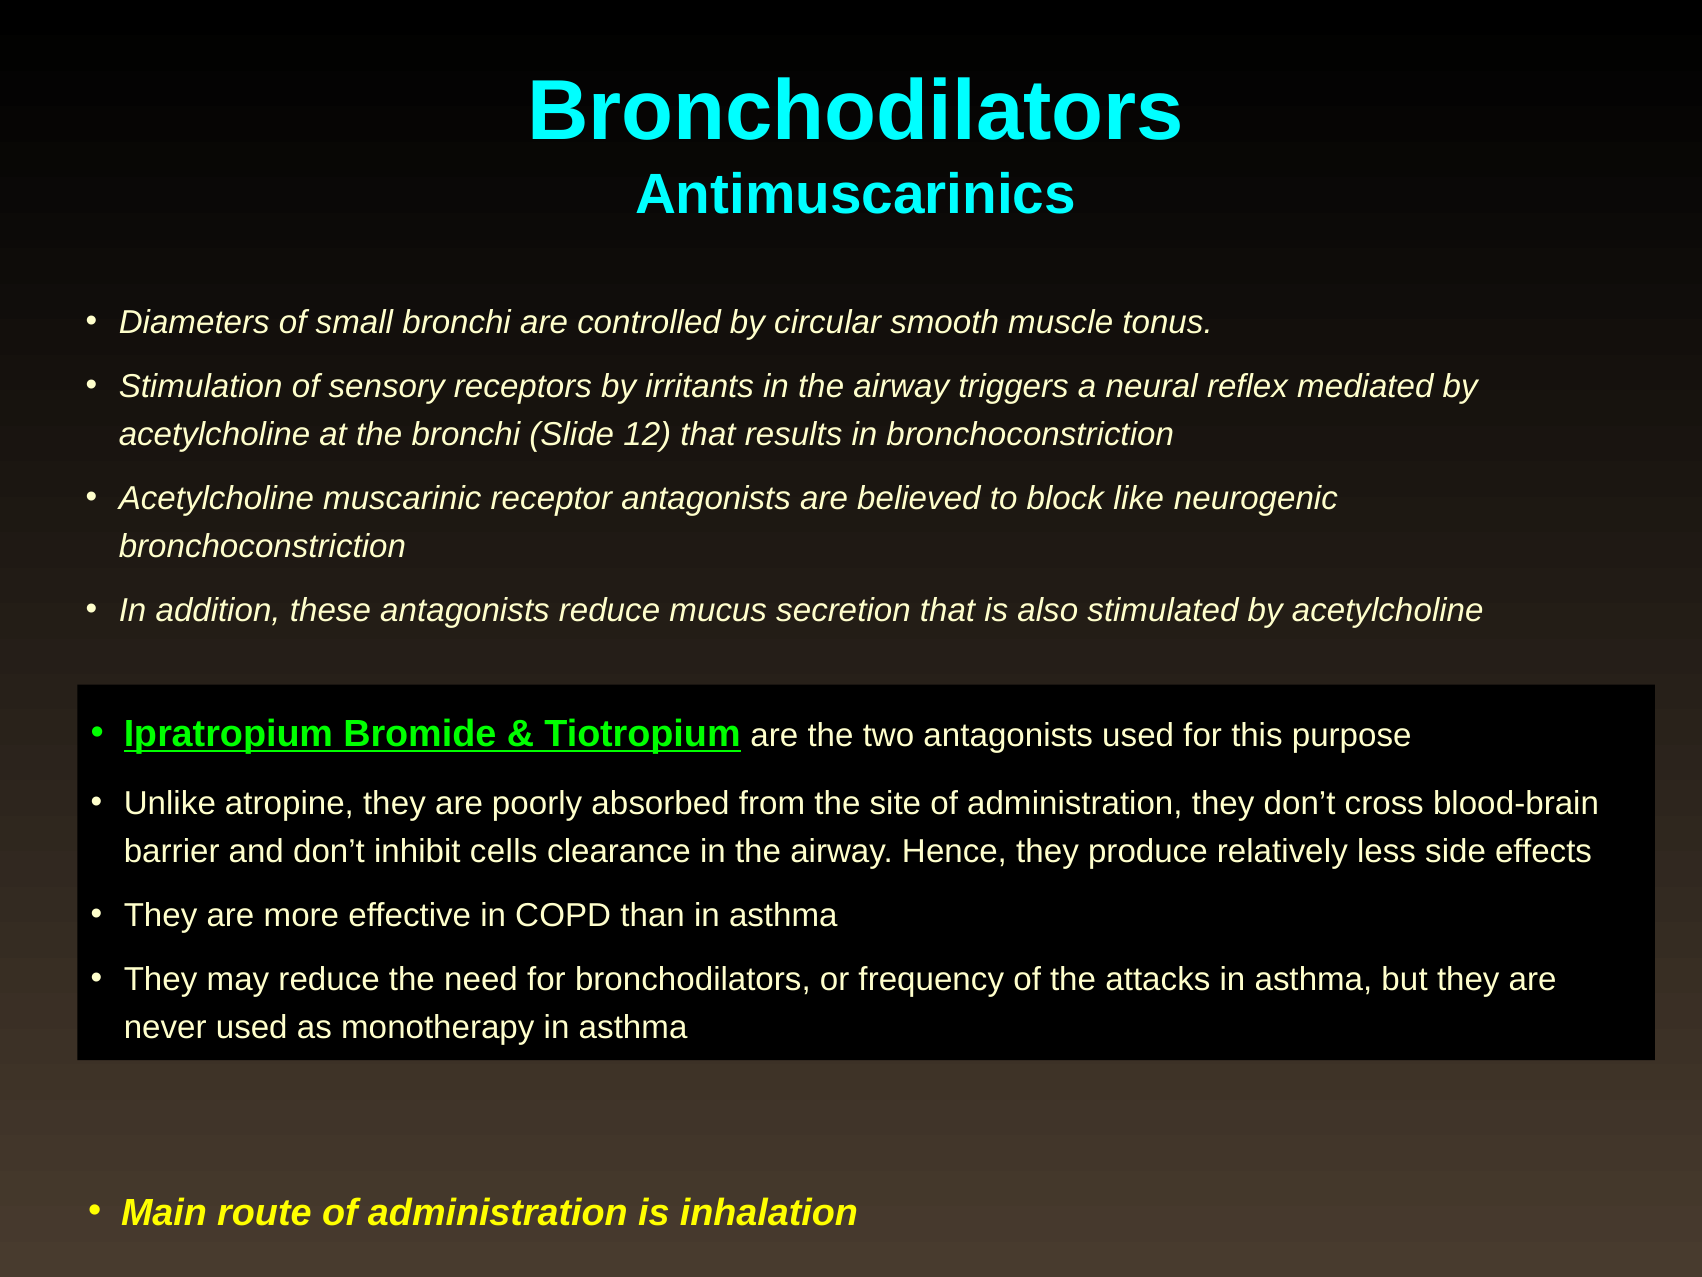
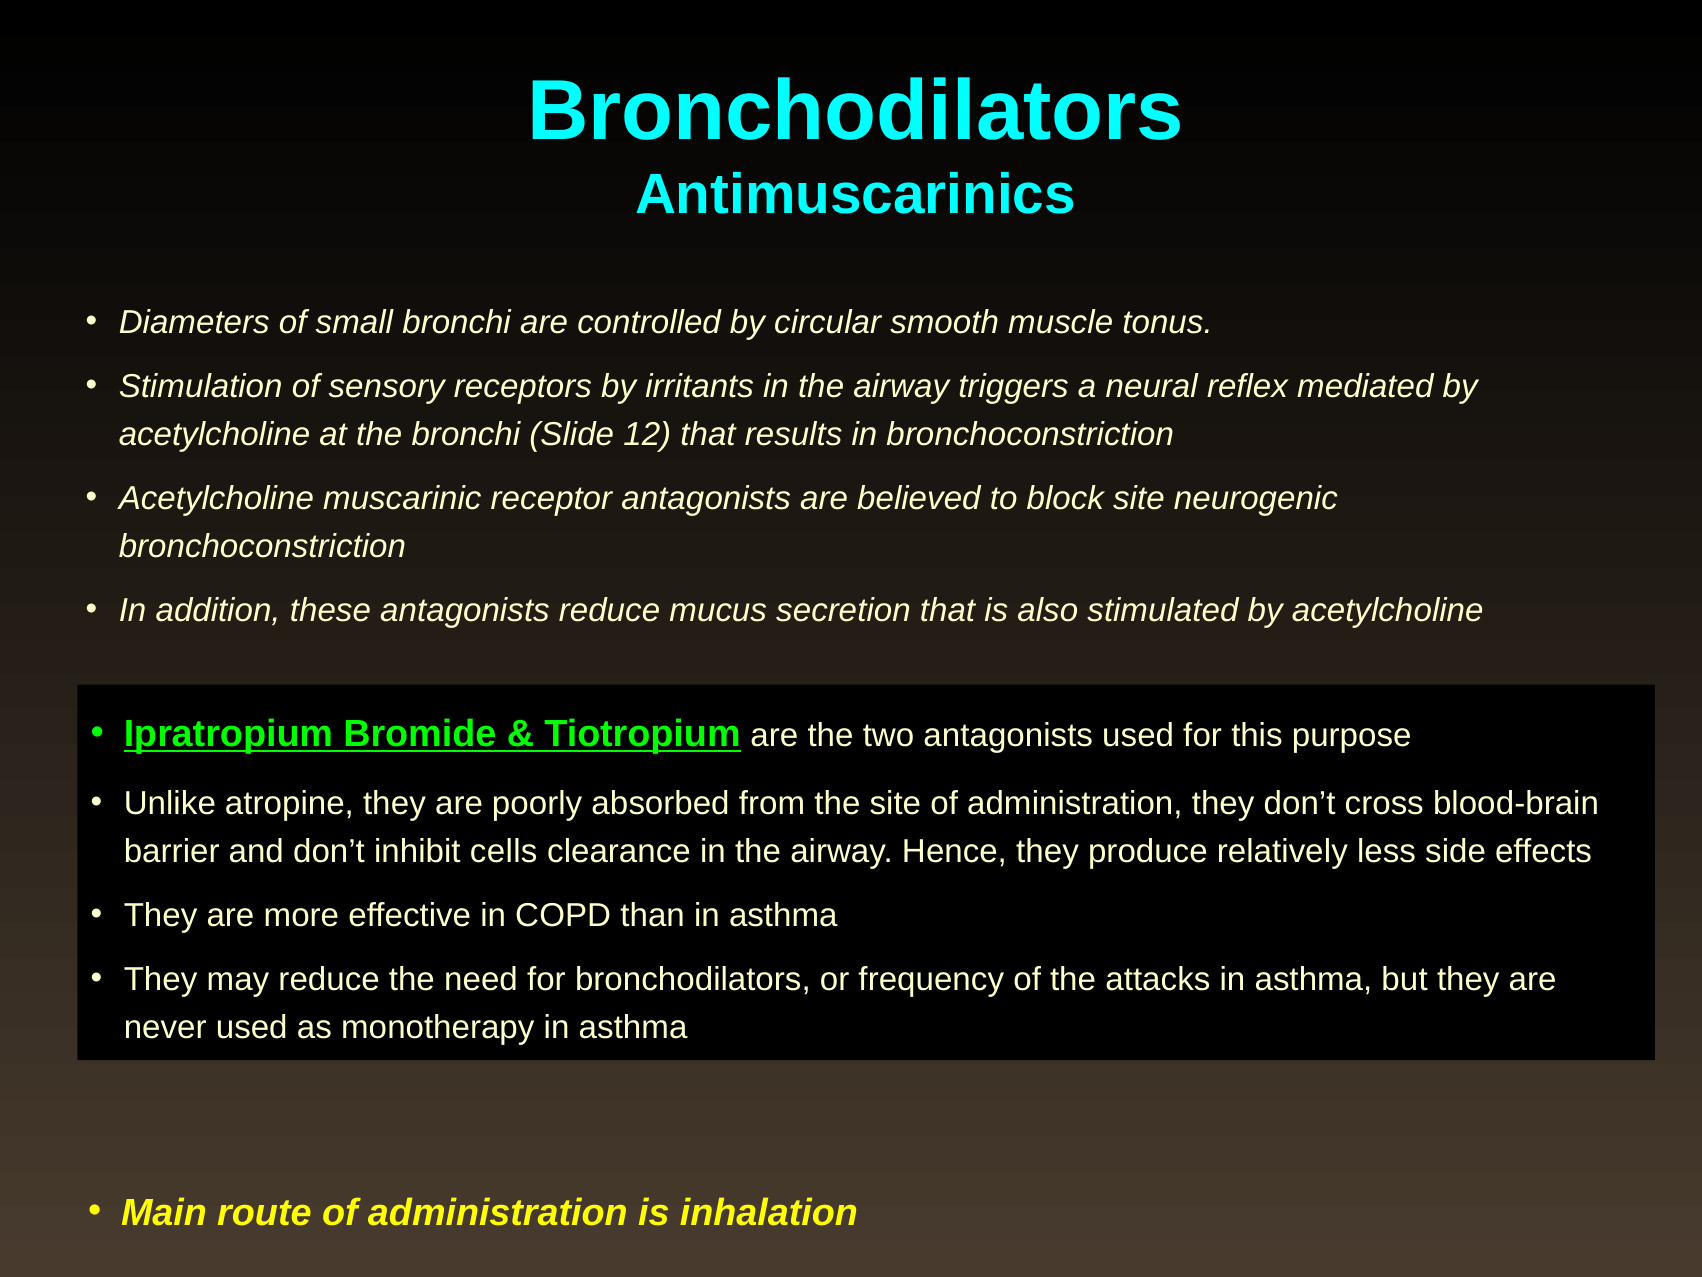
block like: like -> site
